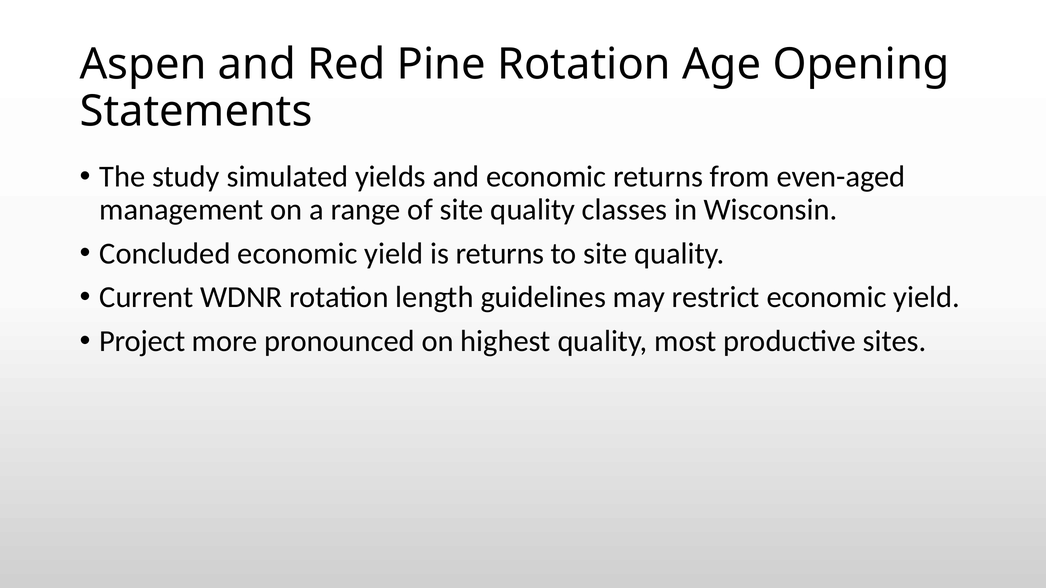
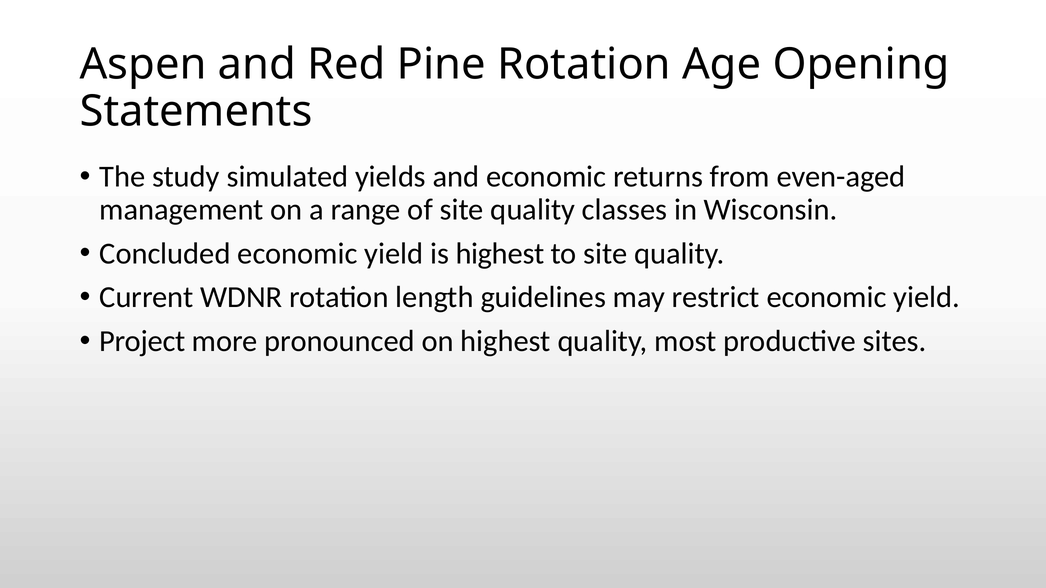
is returns: returns -> highest
